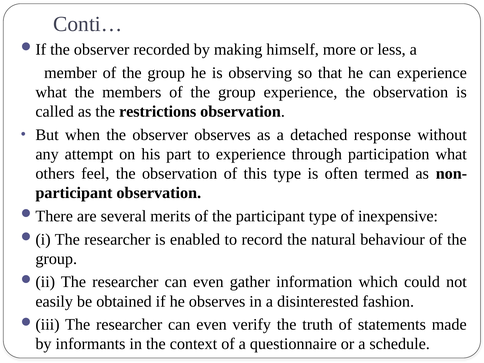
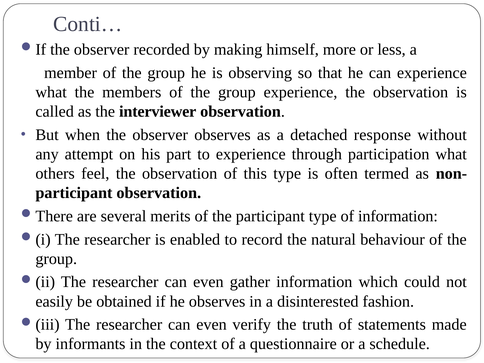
restrictions: restrictions -> interviewer
of inexpensive: inexpensive -> information
